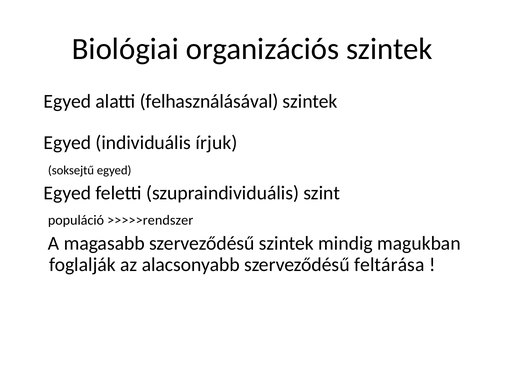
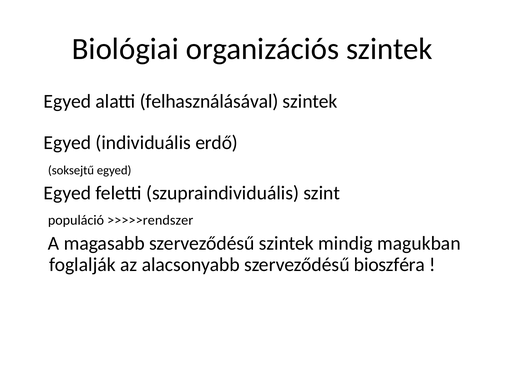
írjuk: írjuk -> erdő
feltárása: feltárása -> bioszféra
